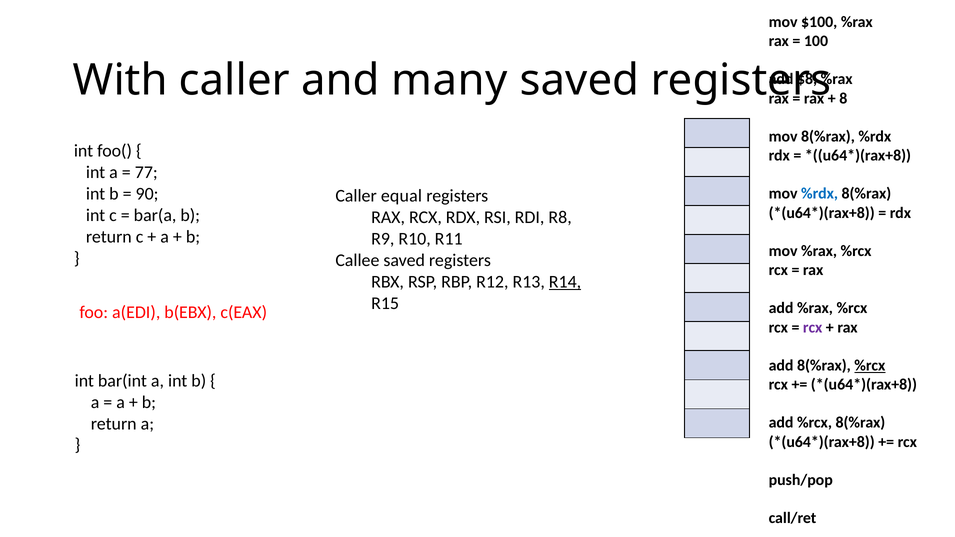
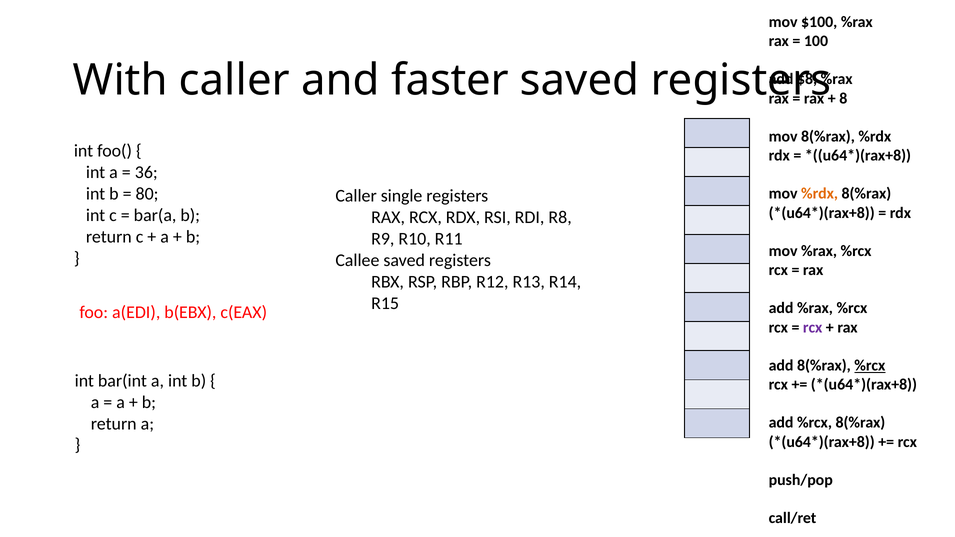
many: many -> faster
77: 77 -> 36
90: 90 -> 80
%rdx at (820, 194) colour: blue -> orange
equal: equal -> single
R14 underline: present -> none
